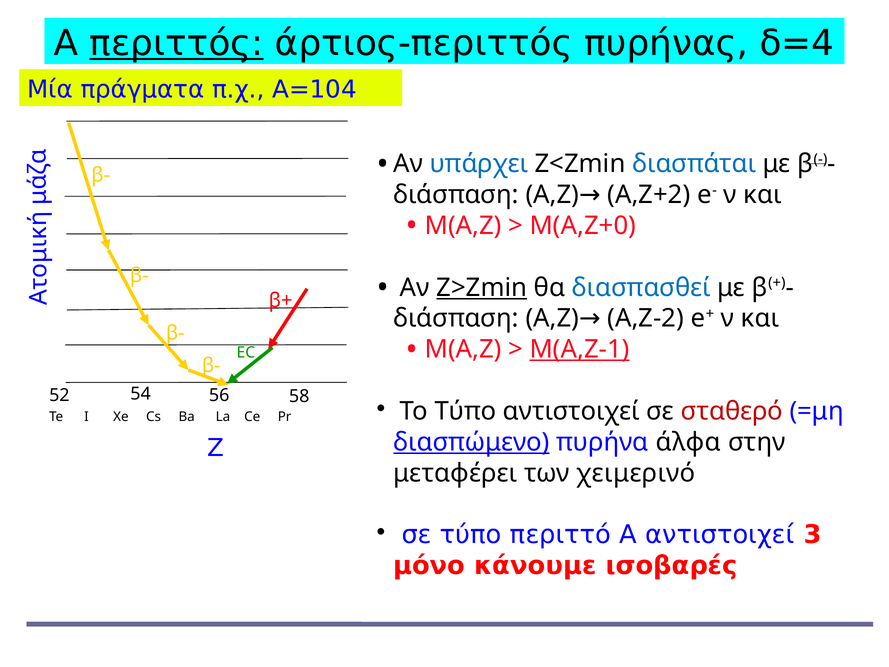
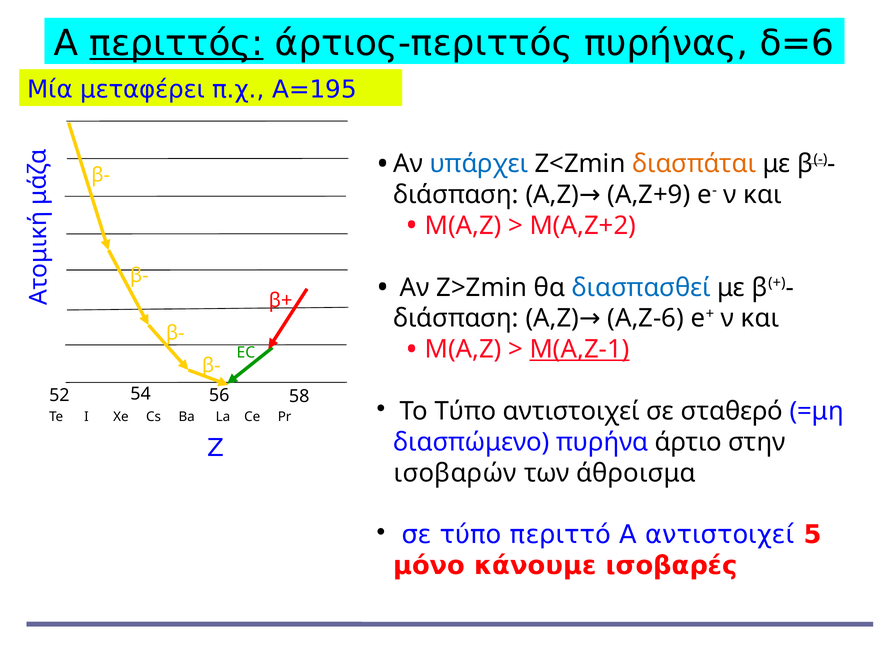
δ=4: δ=4 -> δ=6
πράγματα: πράγματα -> μεταφέρει
Α=104: Α=104 -> Α=195
διασπάται colour: blue -> orange
Α,Ζ+2: Α,Ζ+2 -> Α,Ζ+9
Μ(Α,Ζ+0: Μ(Α,Ζ+0 -> Μ(Α,Ζ+2
Ζ>Ζmin underline: present -> none
Α,Ζ-2: Α,Ζ-2 -> Α,Ζ-6
σταθερό colour: red -> black
διασπώμενο underline: present -> none
άλφα: άλφα -> άρτιο
μεταφέρει: μεταφέρει -> ισοβαρών
χειμερινό: χειμερινό -> άθροισμα
3: 3 -> 5
